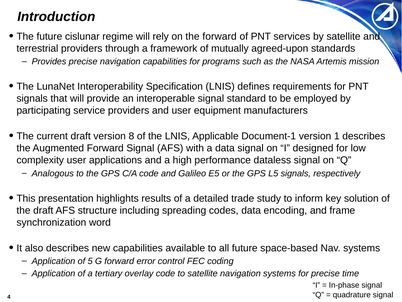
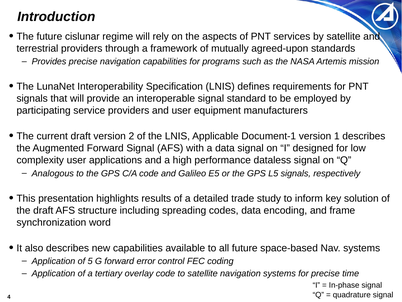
the forward: forward -> aspects
8: 8 -> 2
